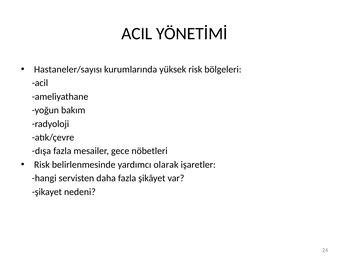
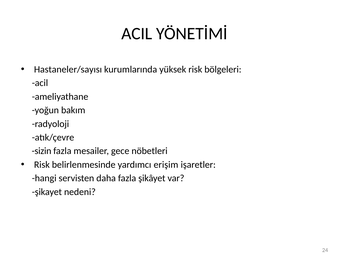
dışa: dışa -> sizin
olarak: olarak -> erişim
